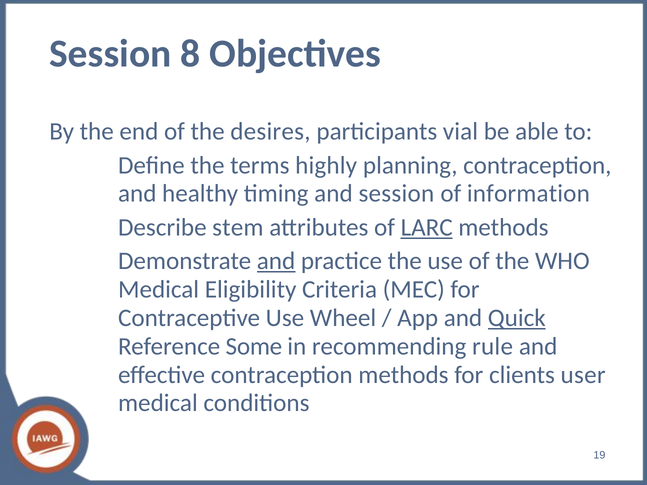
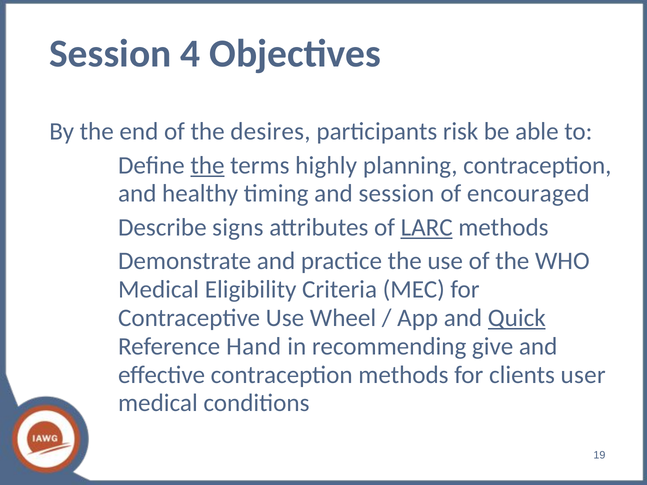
8: 8 -> 4
vial: vial -> risk
the at (207, 165) underline: none -> present
information: information -> encouraged
stem: stem -> signs
and at (276, 261) underline: present -> none
Some: Some -> Hand
rule: rule -> give
